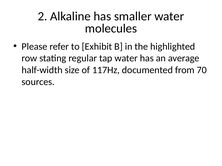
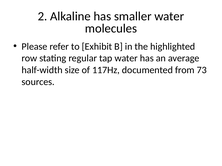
70: 70 -> 73
